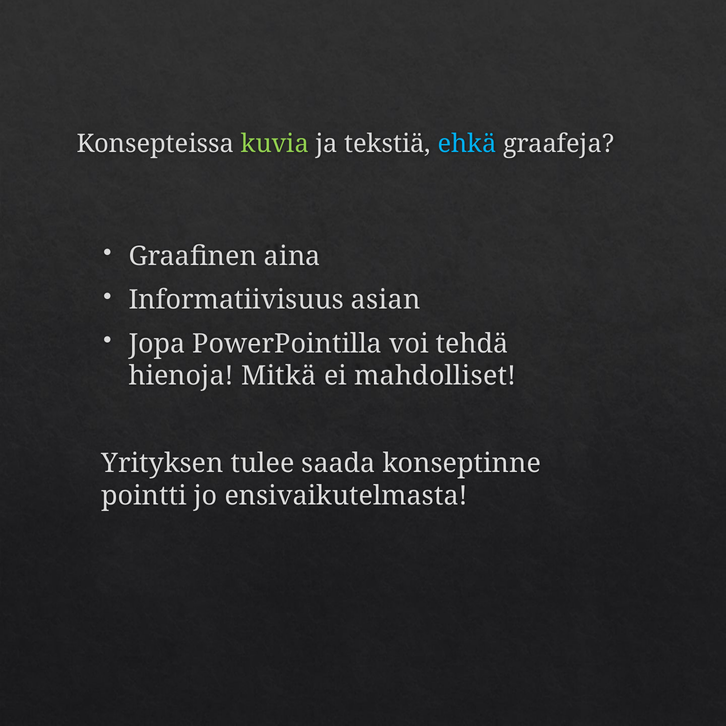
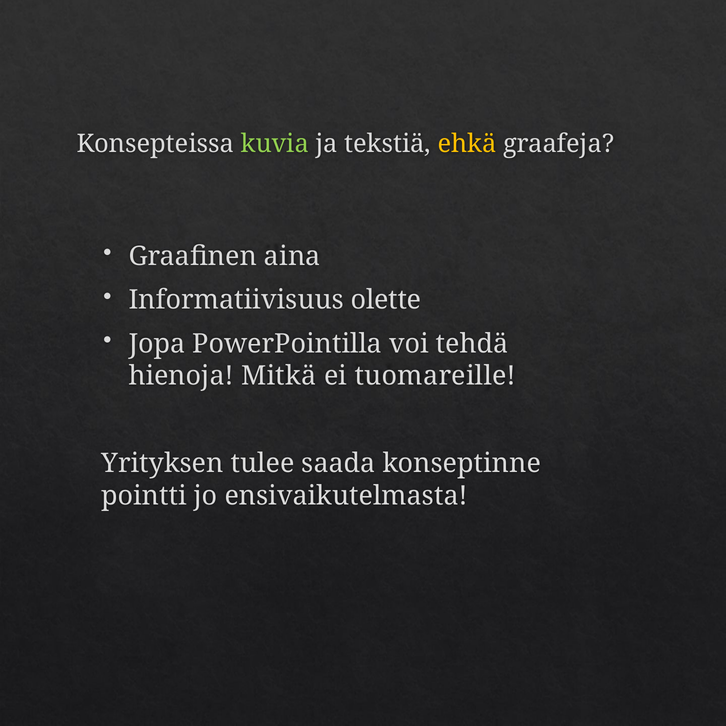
ehkä colour: light blue -> yellow
asian: asian -> olette
mahdolliset: mahdolliset -> tuomareille
